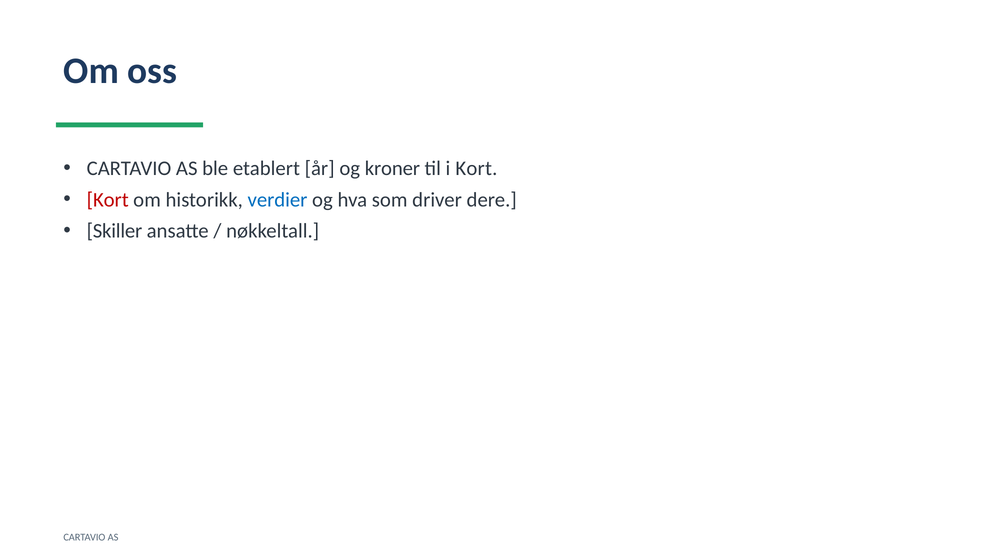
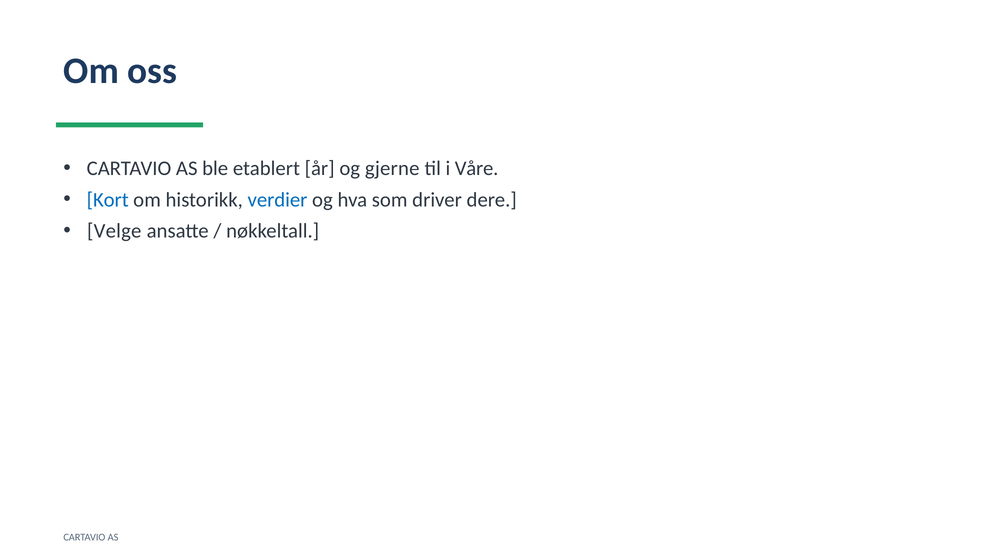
kroner: kroner -> gjerne
i Kort: Kort -> Våre
Kort at (108, 200) colour: red -> blue
Skiller: Skiller -> Velge
